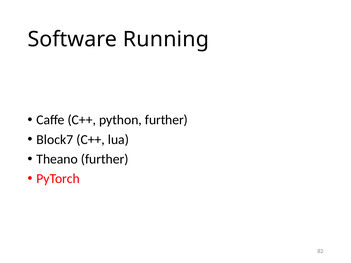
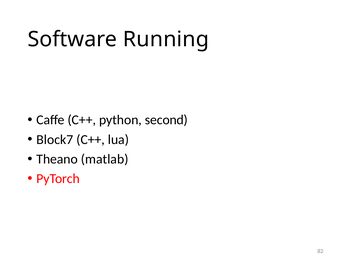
python further: further -> second
Theano further: further -> matlab
